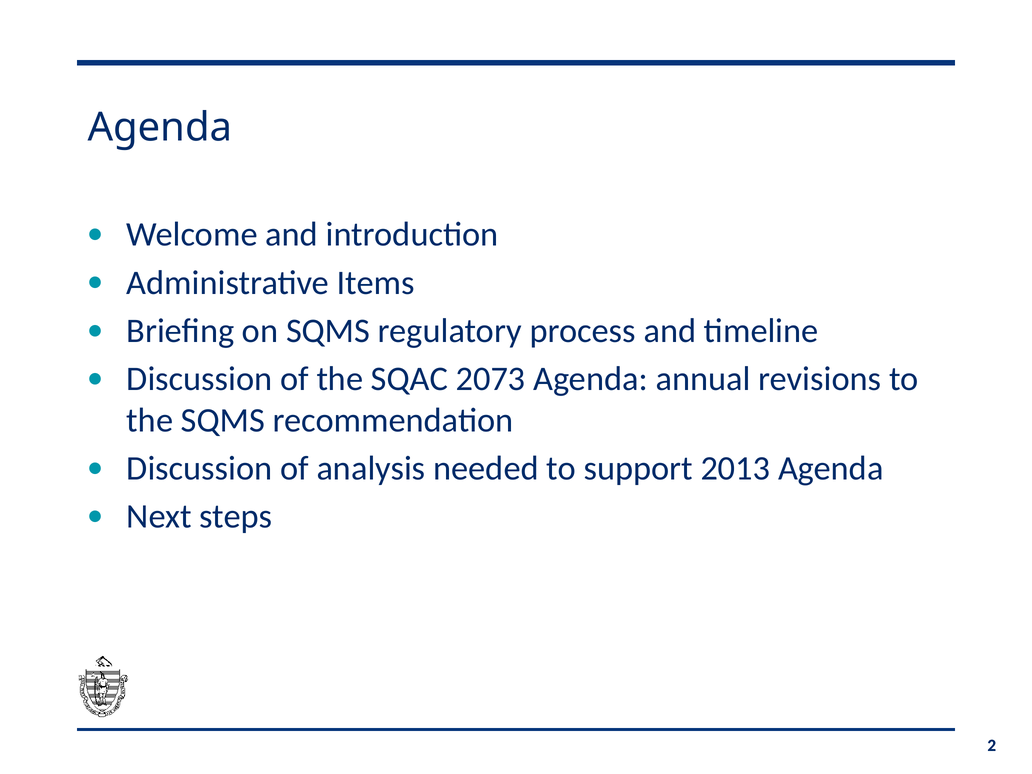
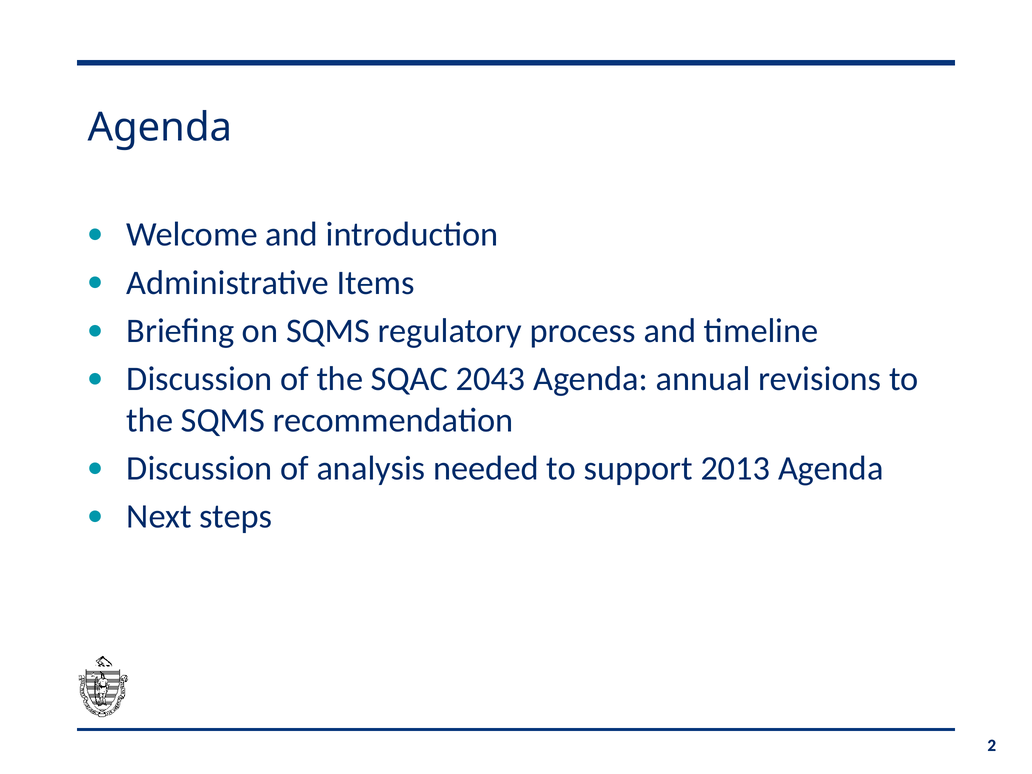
2073: 2073 -> 2043
